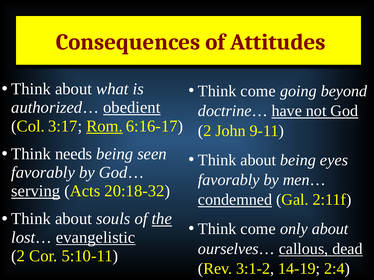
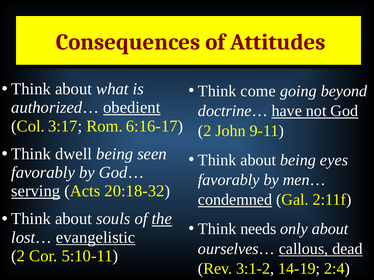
Rom underline: present -> none
needs: needs -> dwell
come at (258, 229): come -> needs
